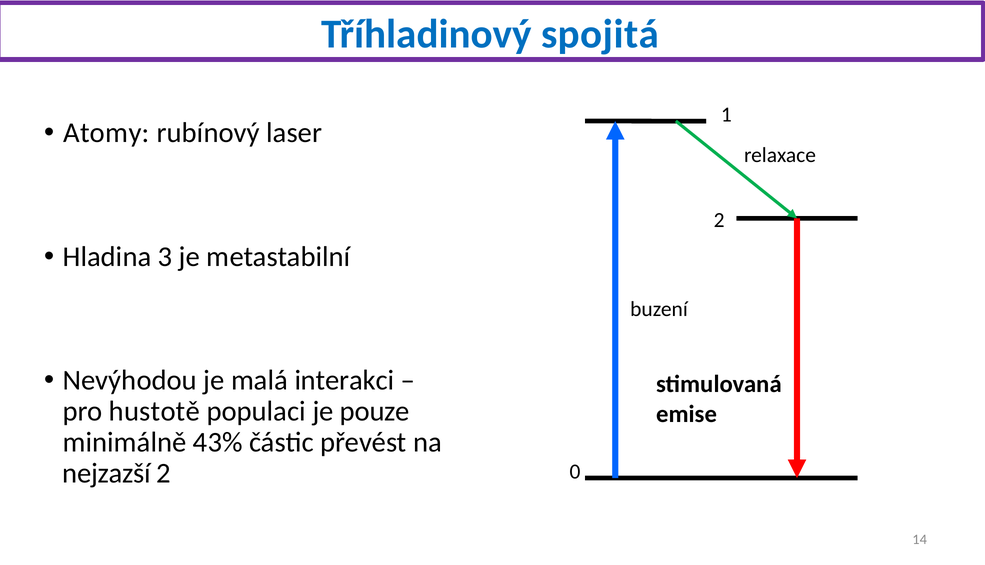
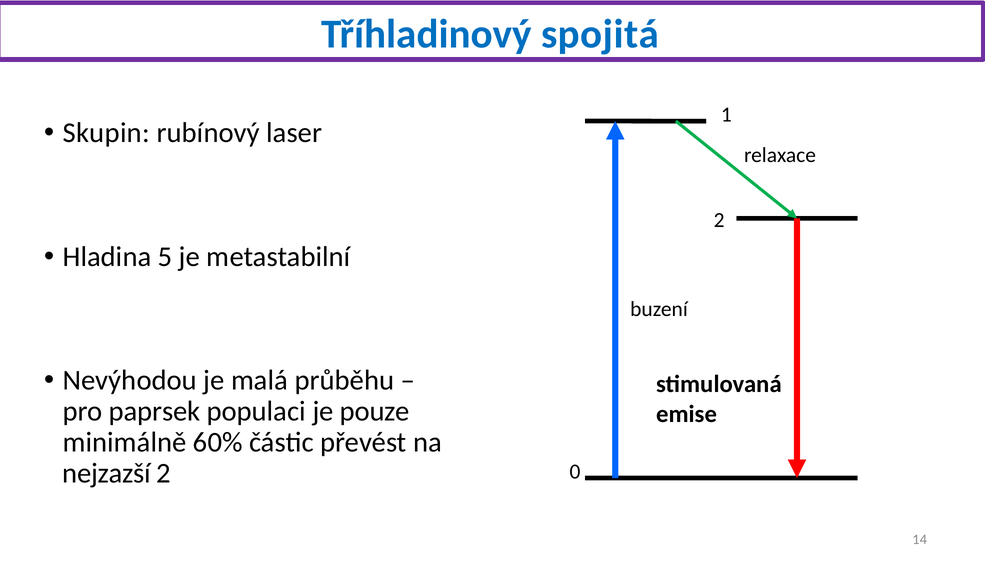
Atomy: Atomy -> Skupin
3: 3 -> 5
interakci: interakci -> průběhu
hustotě: hustotě -> paprsek
43%: 43% -> 60%
